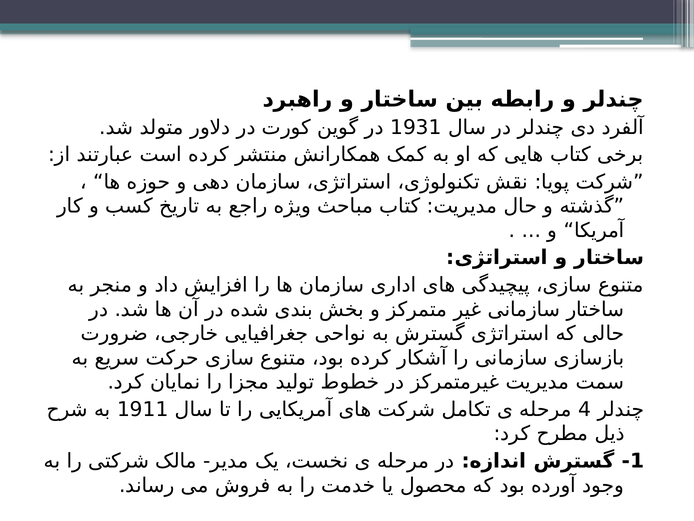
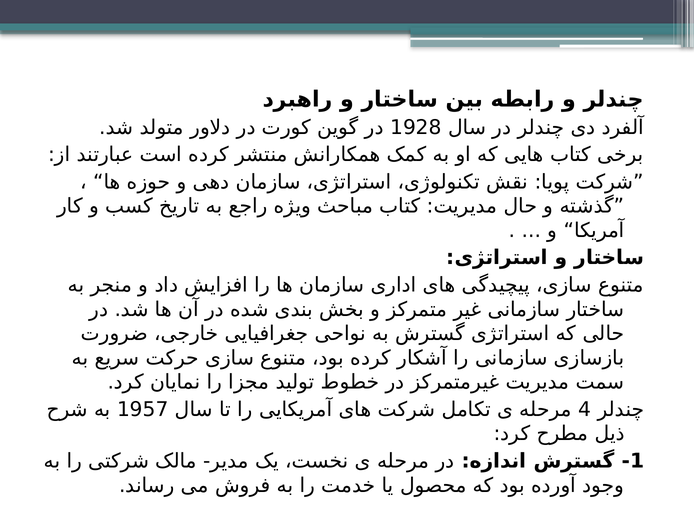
1931: 1931 -> 1928
1911: 1911 -> 1957
